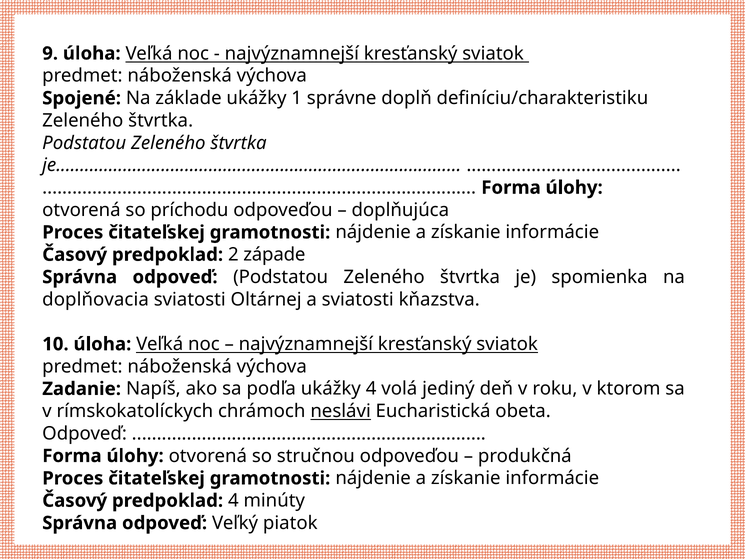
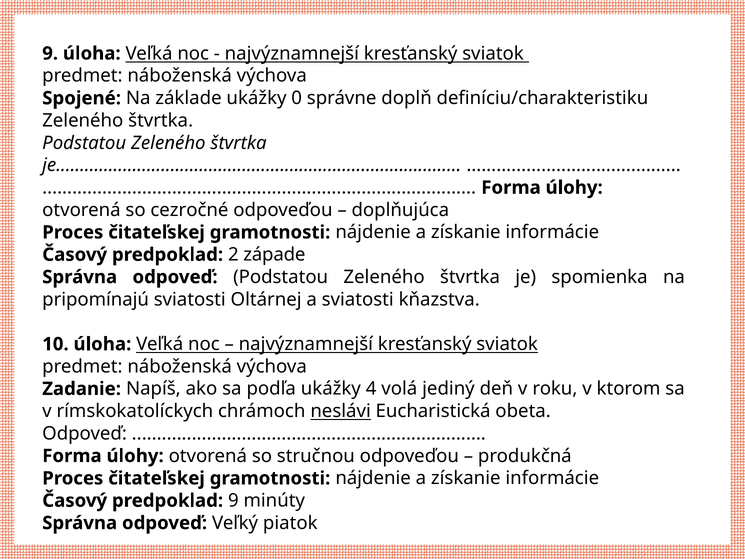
1: 1 -> 0
príchodu: príchodu -> cezročné
doplňovacia: doplňovacia -> pripomínajú
predpoklad 4: 4 -> 9
